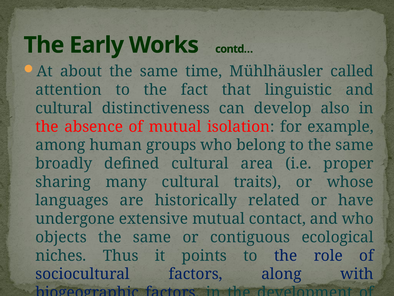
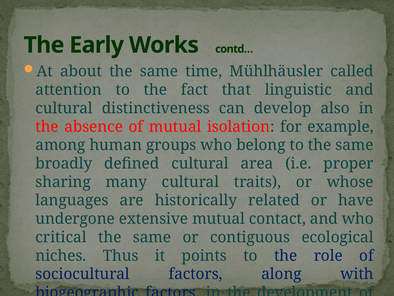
objects: objects -> critical
